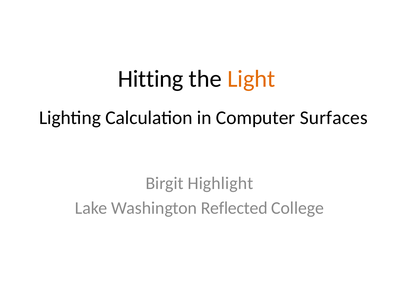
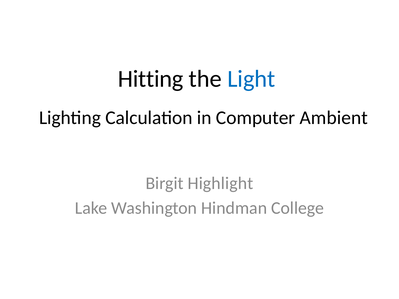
Light colour: orange -> blue
Surfaces: Surfaces -> Ambient
Reflected: Reflected -> Hindman
